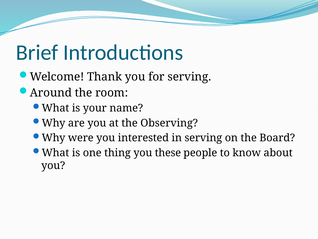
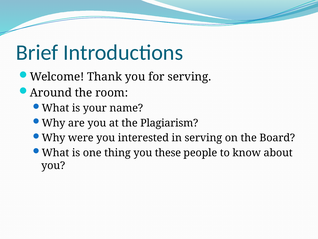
Observing: Observing -> Plagiarism
